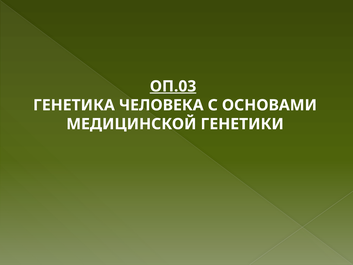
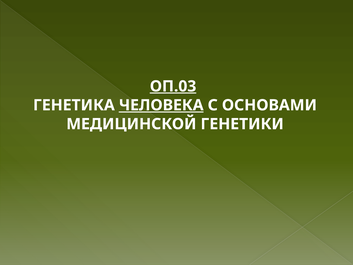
ЧЕЛОВЕКА underline: none -> present
